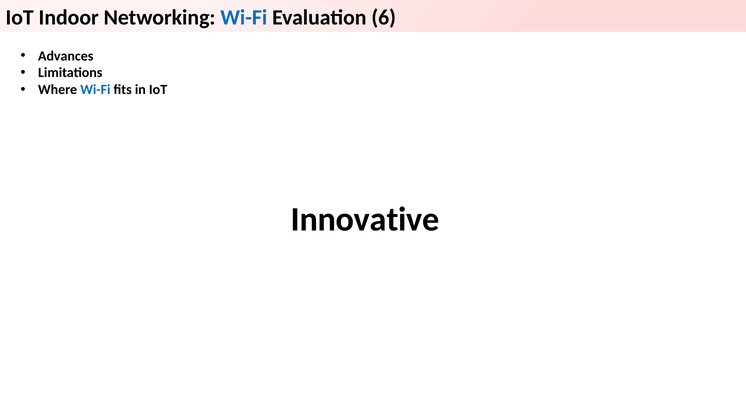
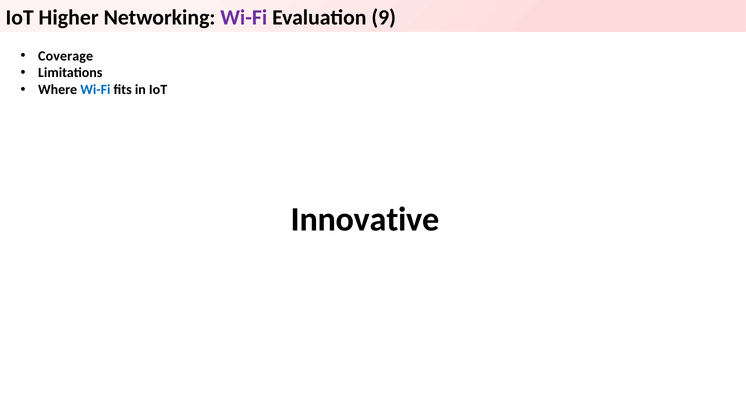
Indoor: Indoor -> Higher
Wi-Fi at (244, 17) colour: blue -> purple
6: 6 -> 9
Advances: Advances -> Coverage
